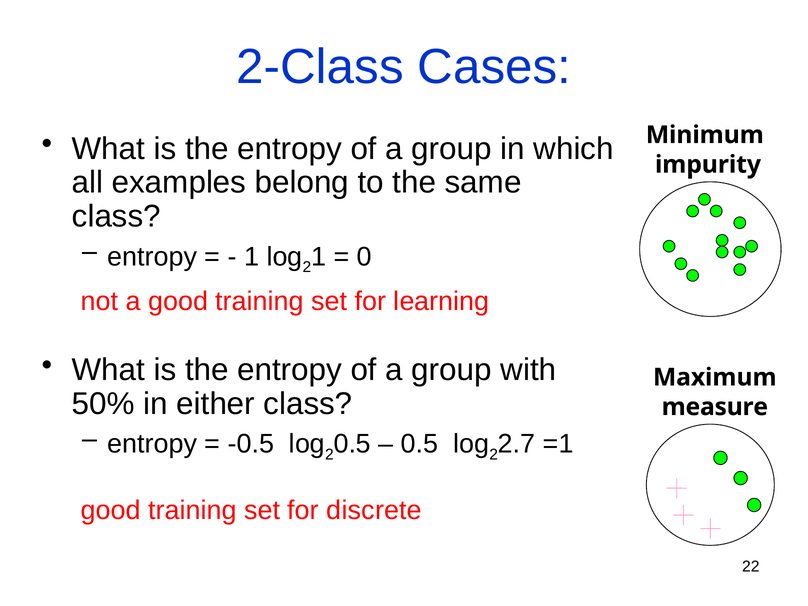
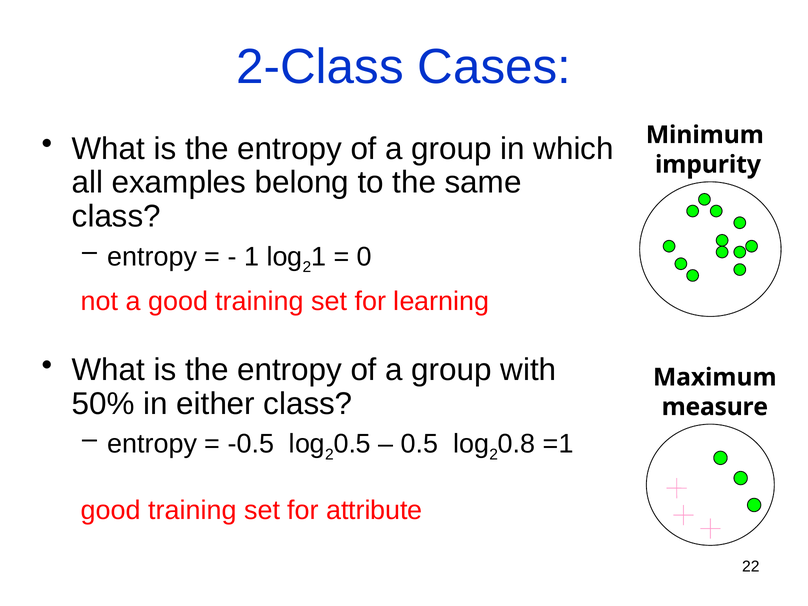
2.7: 2.7 -> 0.8
discrete: discrete -> attribute
